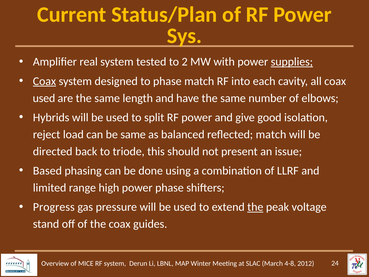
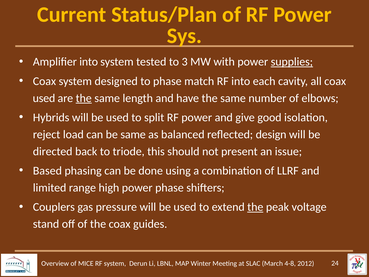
Amplifier real: real -> into
2: 2 -> 3
Coax at (44, 81) underline: present -> none
the at (84, 98) underline: none -> present
reflected match: match -> design
Progress: Progress -> Couplers
